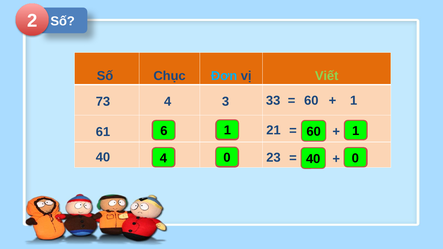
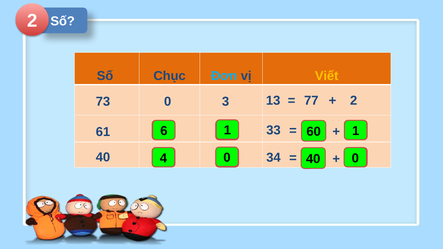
Viết colour: light green -> yellow
73 4: 4 -> 0
33: 33 -> 13
60 at (311, 101): 60 -> 77
1 at (354, 101): 1 -> 2
21: 21 -> 33
23: 23 -> 34
